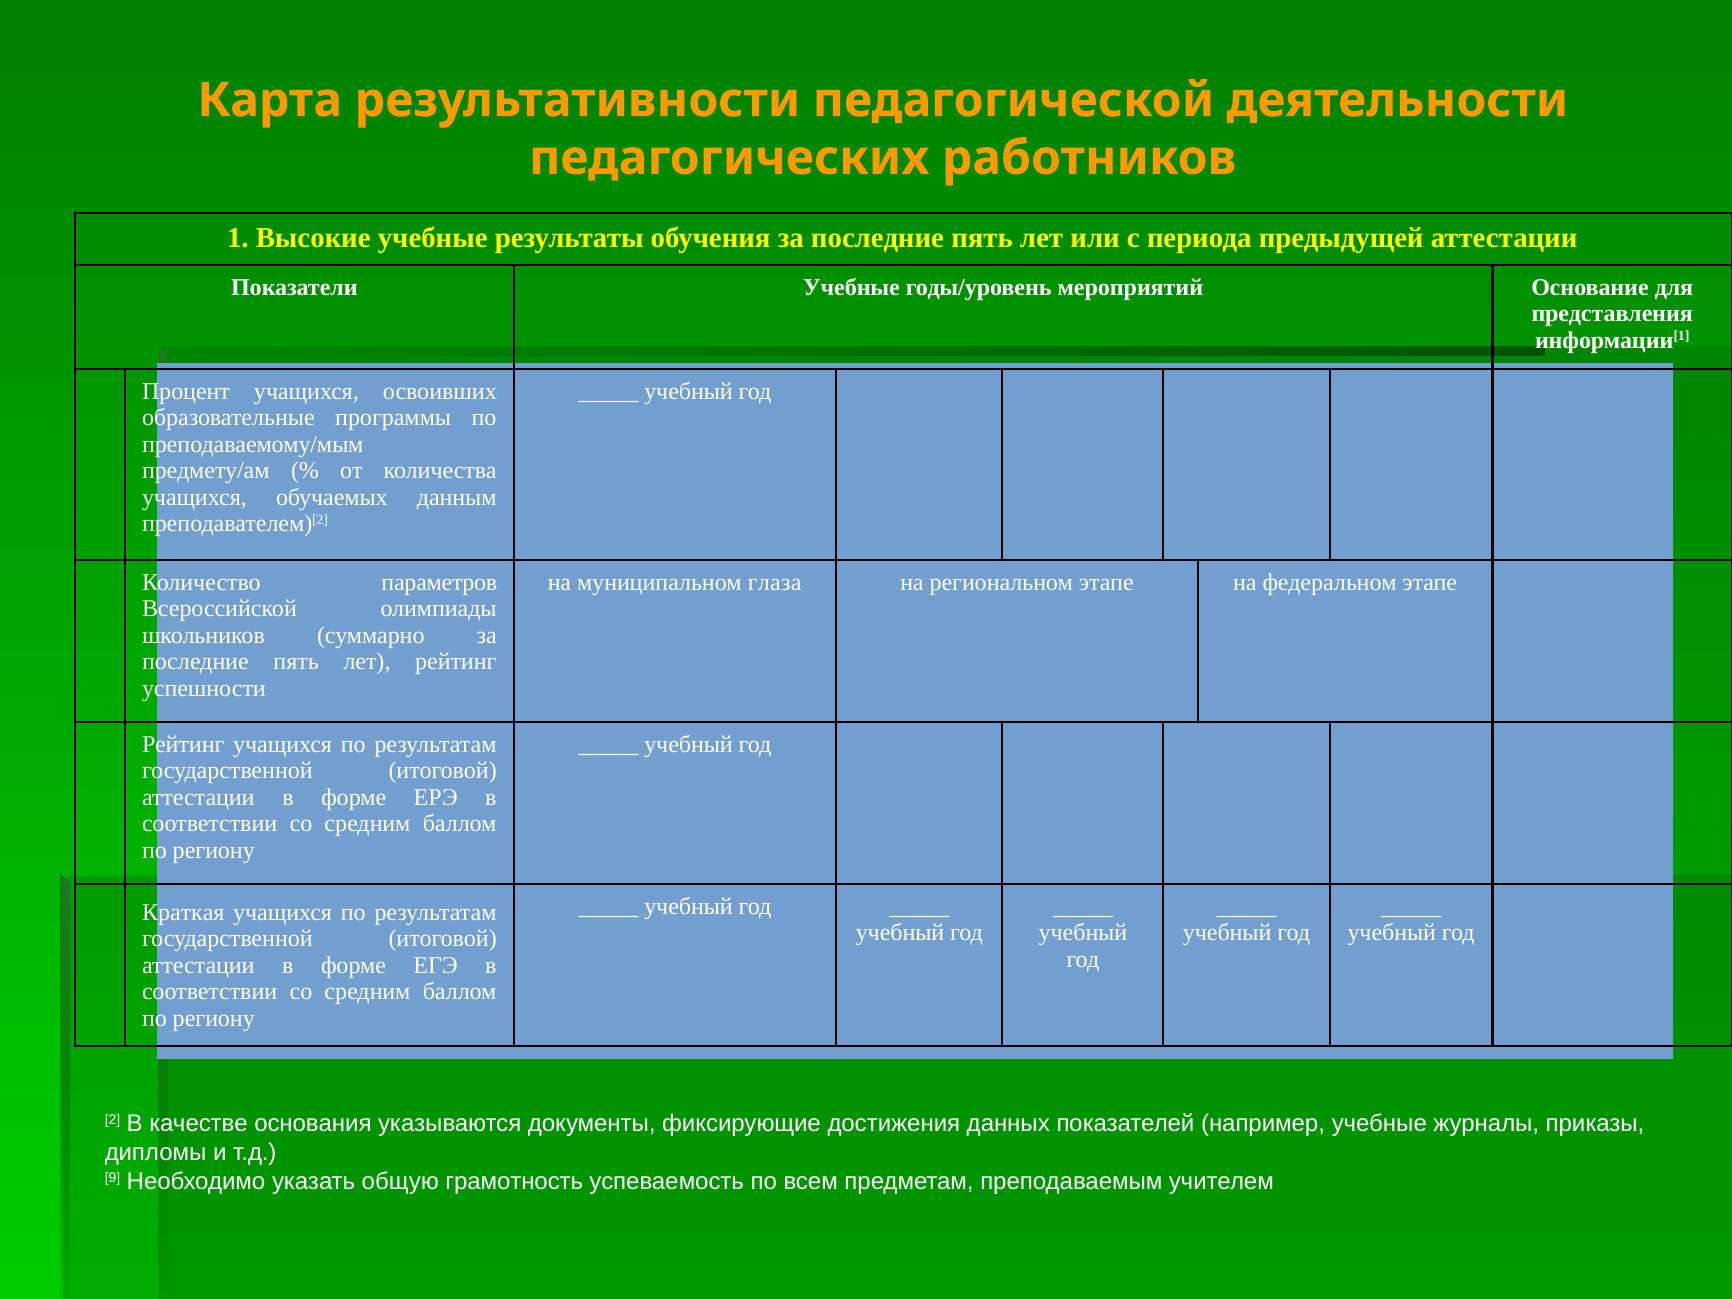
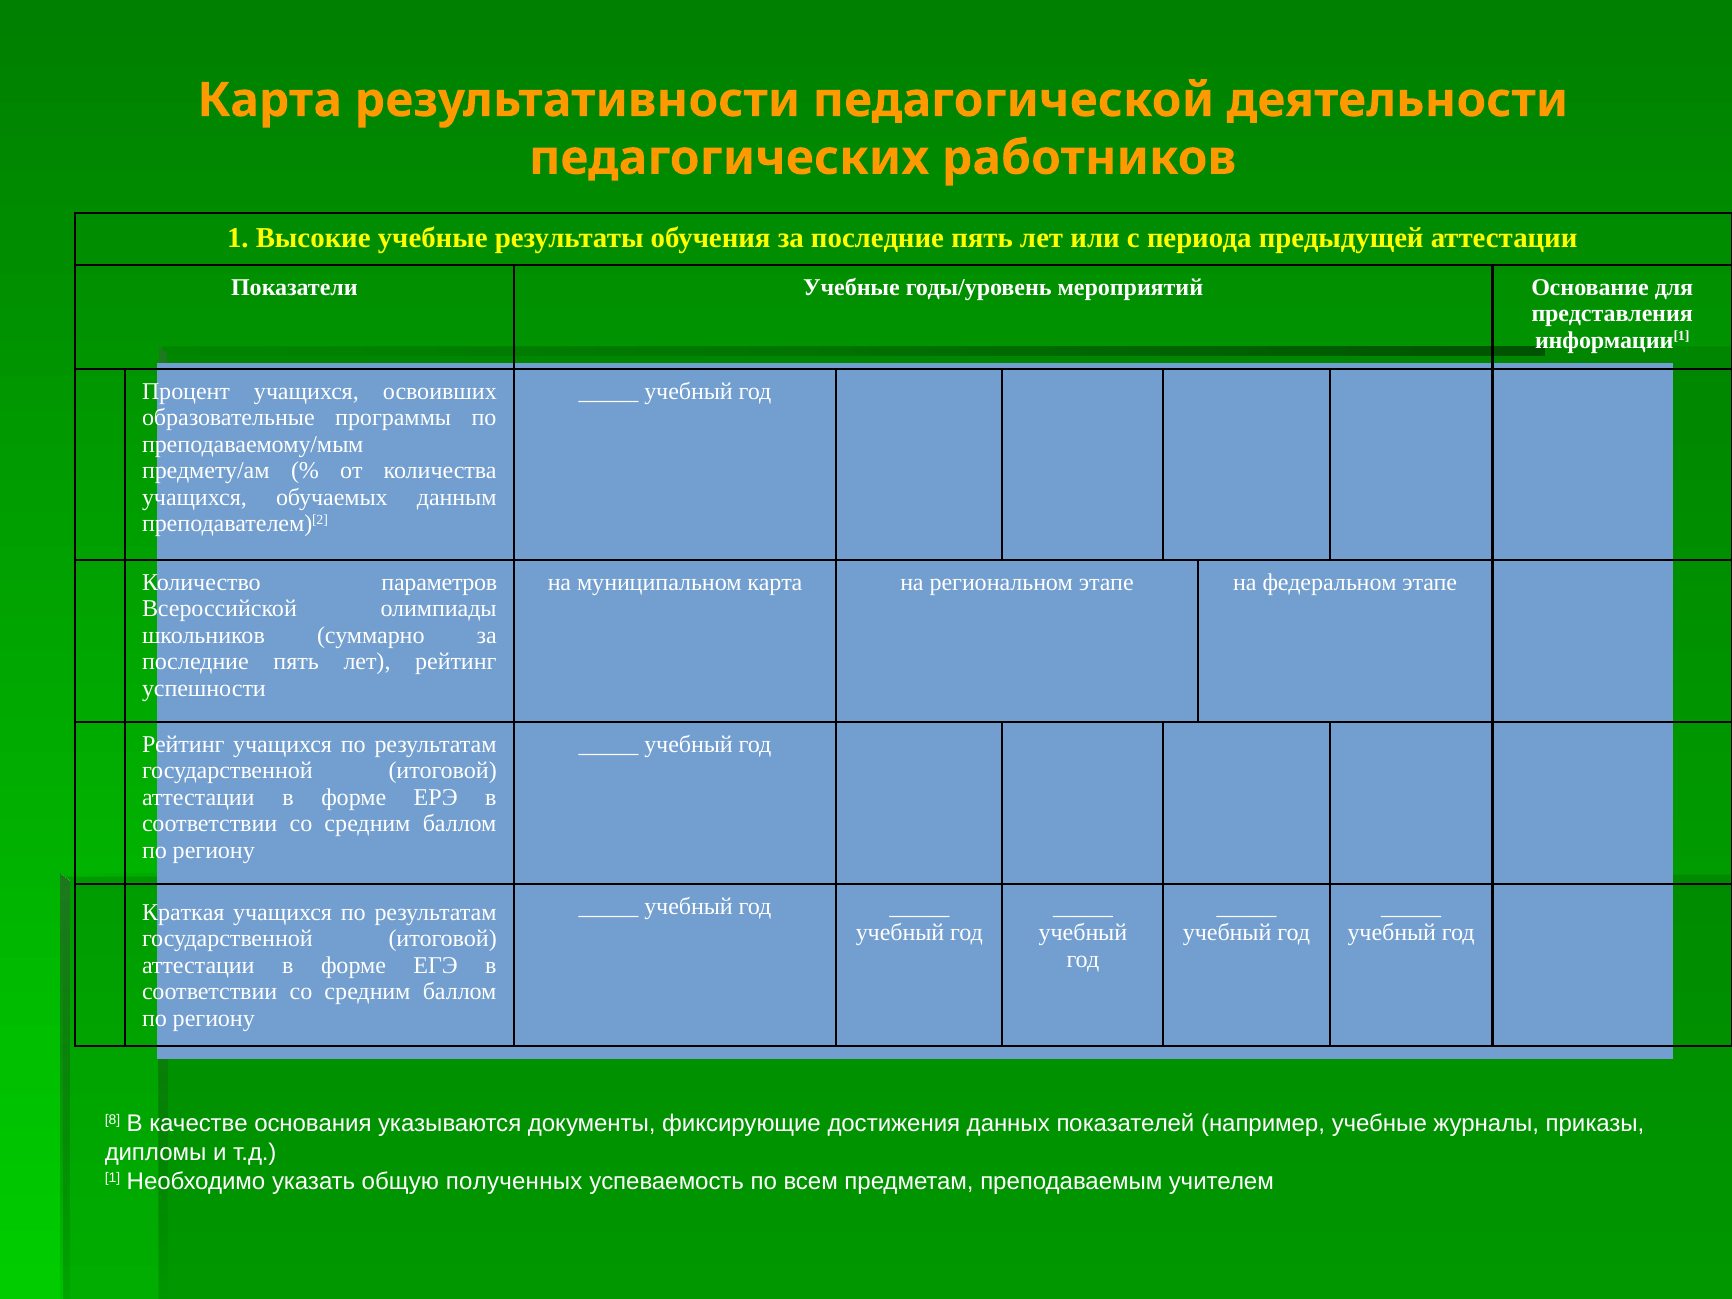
муниципальном глаза: глаза -> карта
2: 2 -> 8
9 at (113, 1178): 9 -> 1
грамотность: грамотность -> полученных
